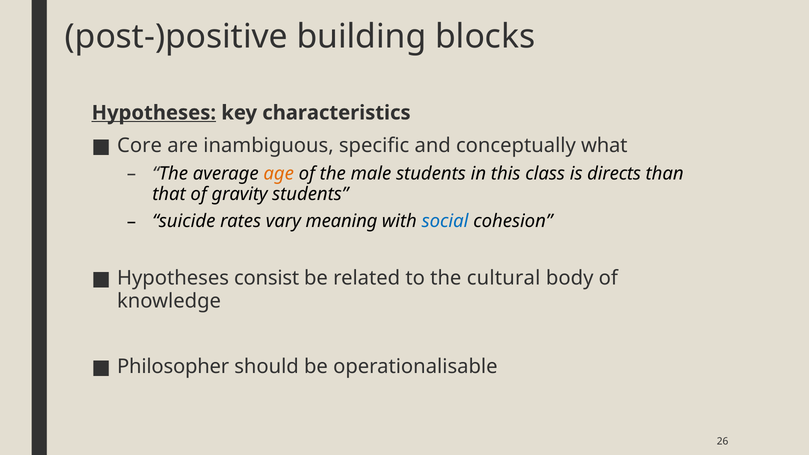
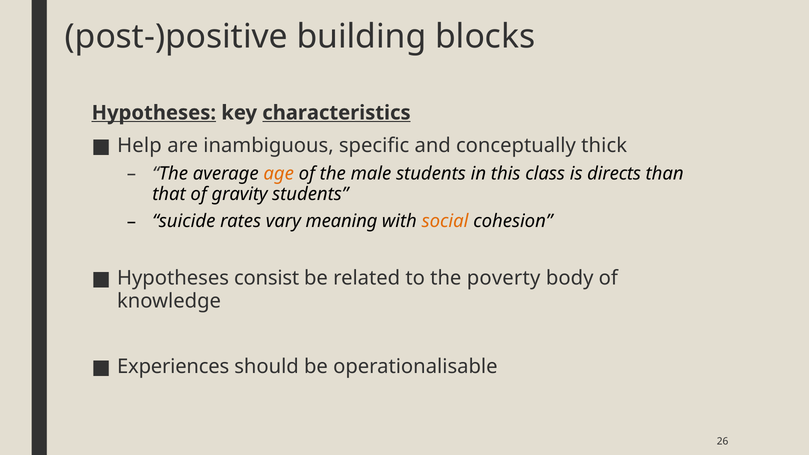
characteristics underline: none -> present
Core: Core -> Help
what: what -> thick
social colour: blue -> orange
cultural: cultural -> poverty
Philosopher: Philosopher -> Experiences
